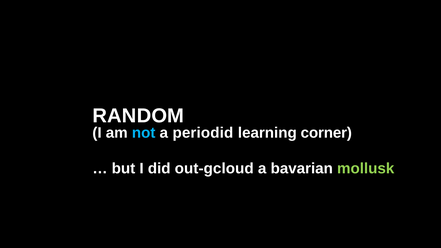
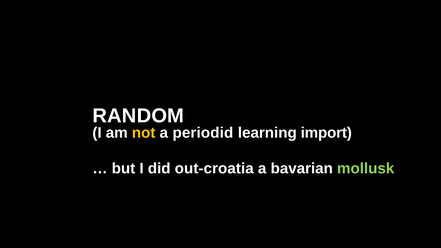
not colour: light blue -> yellow
corner: corner -> import
out-gcloud: out-gcloud -> out-croatia
